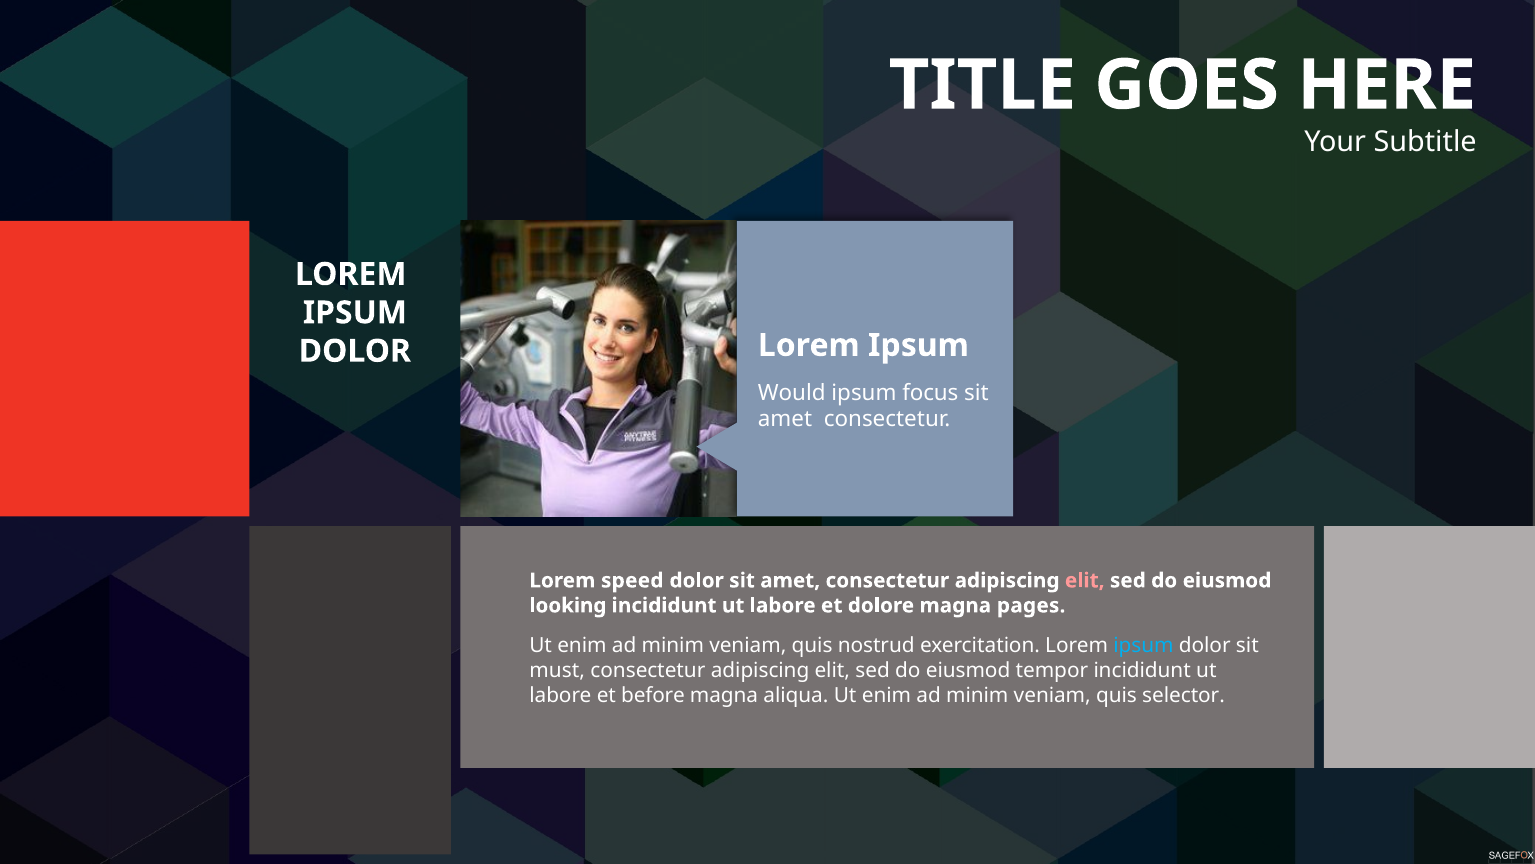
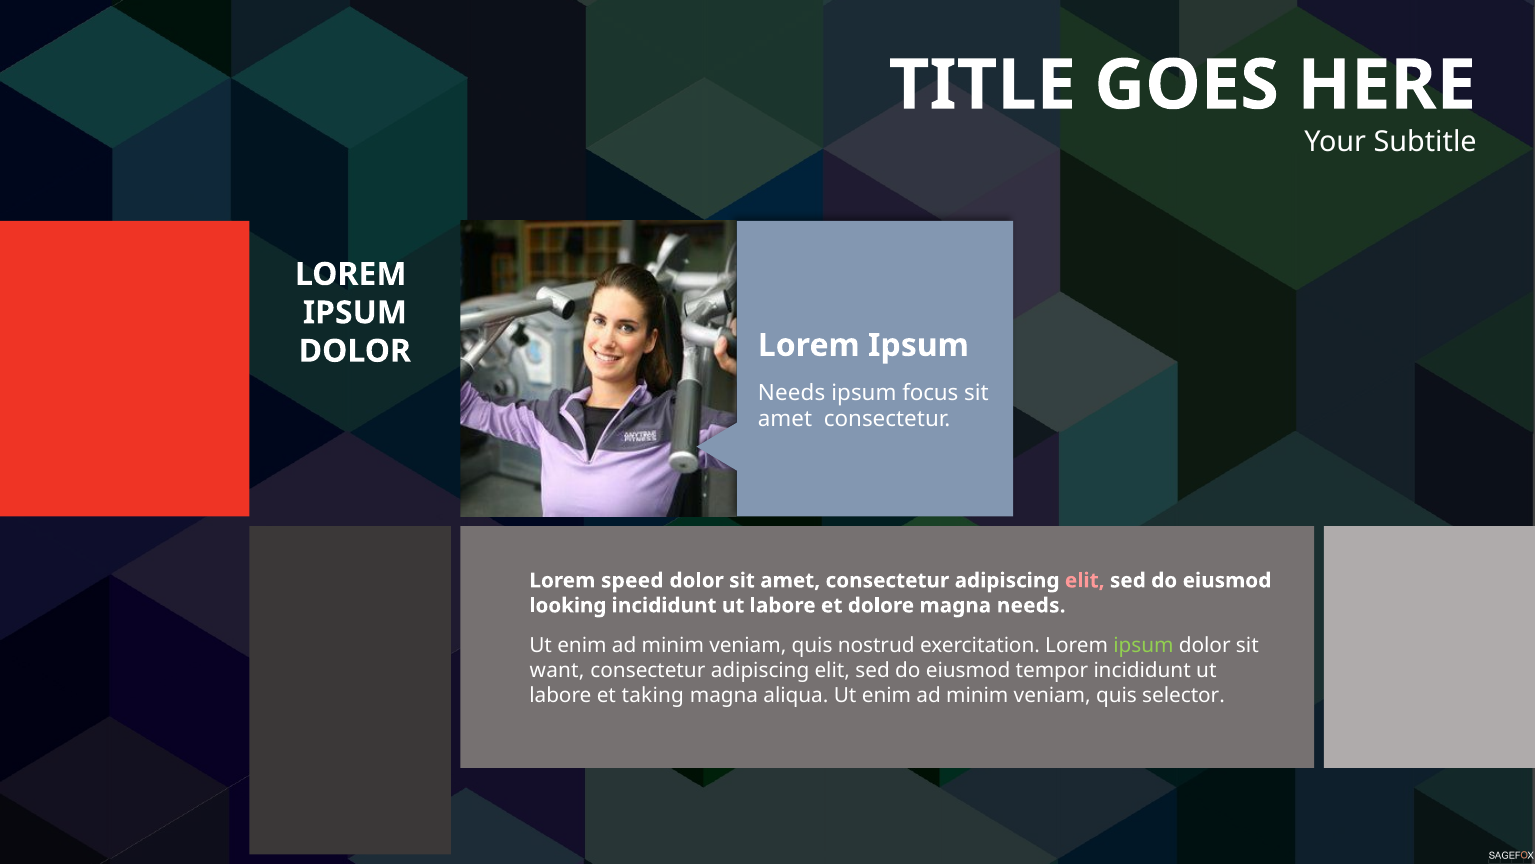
Would at (792, 392): Would -> Needs
magna pages: pages -> needs
ipsum at (1144, 645) colour: light blue -> light green
must: must -> want
before: before -> taking
